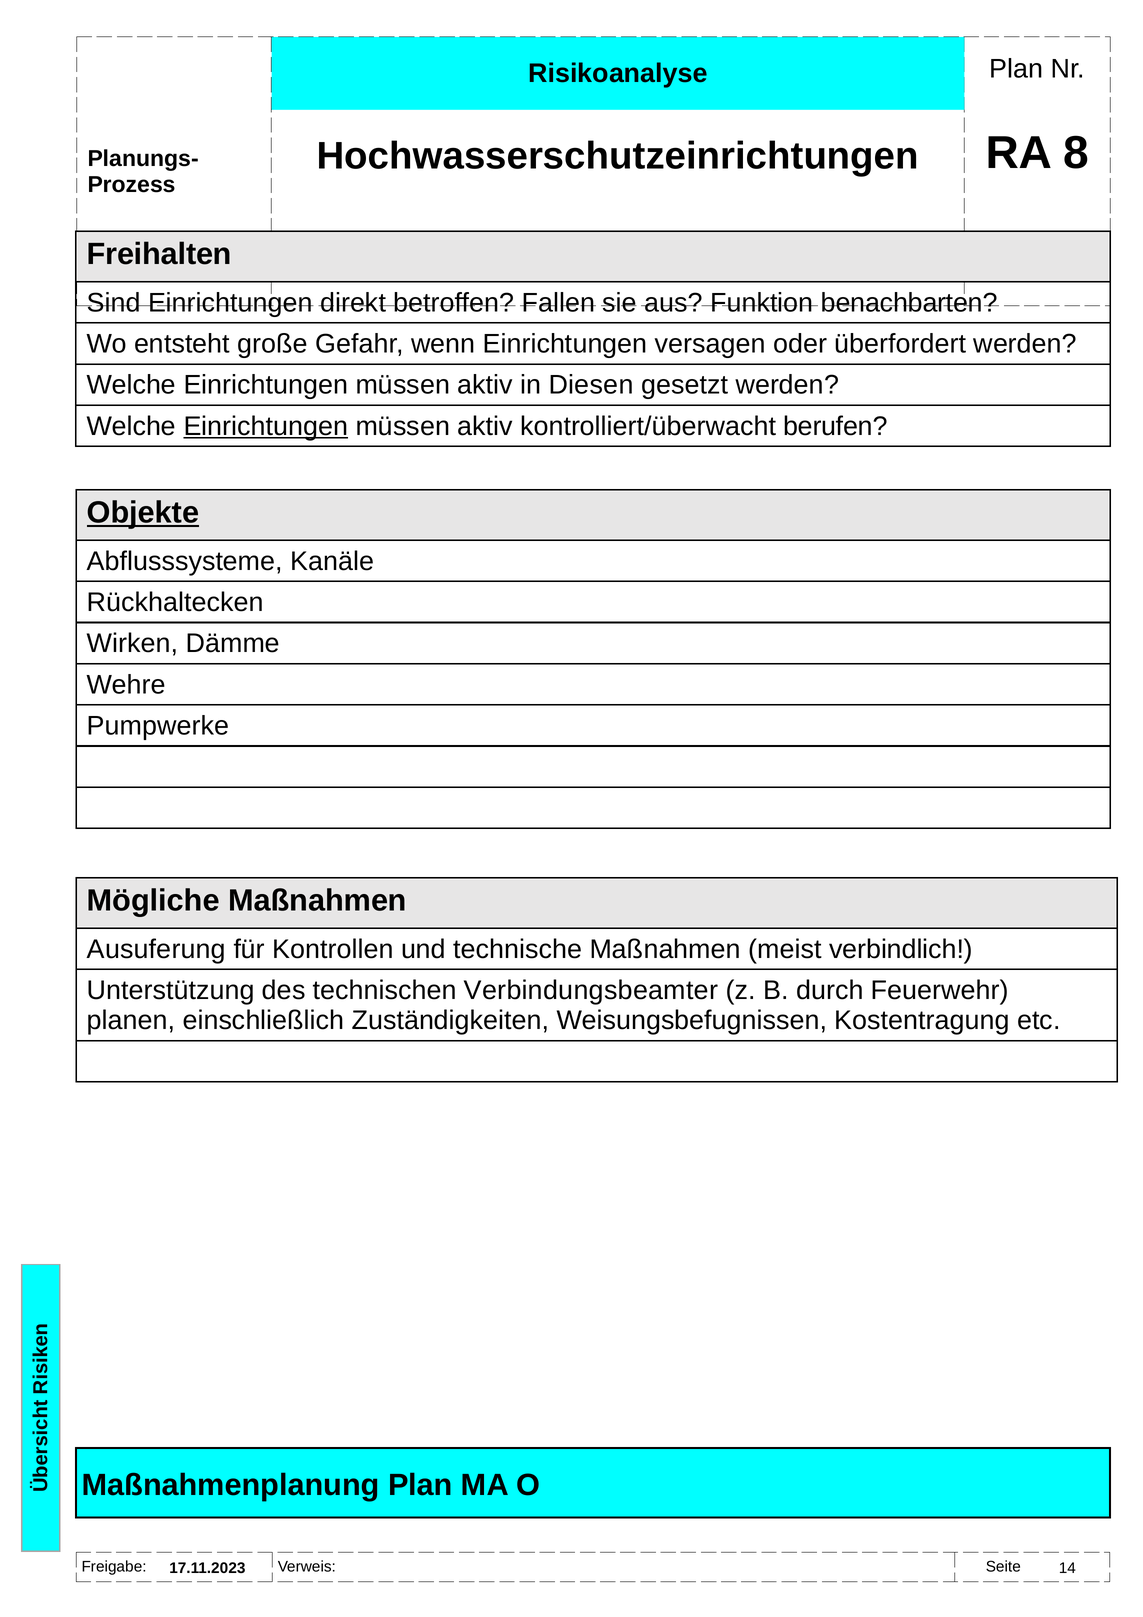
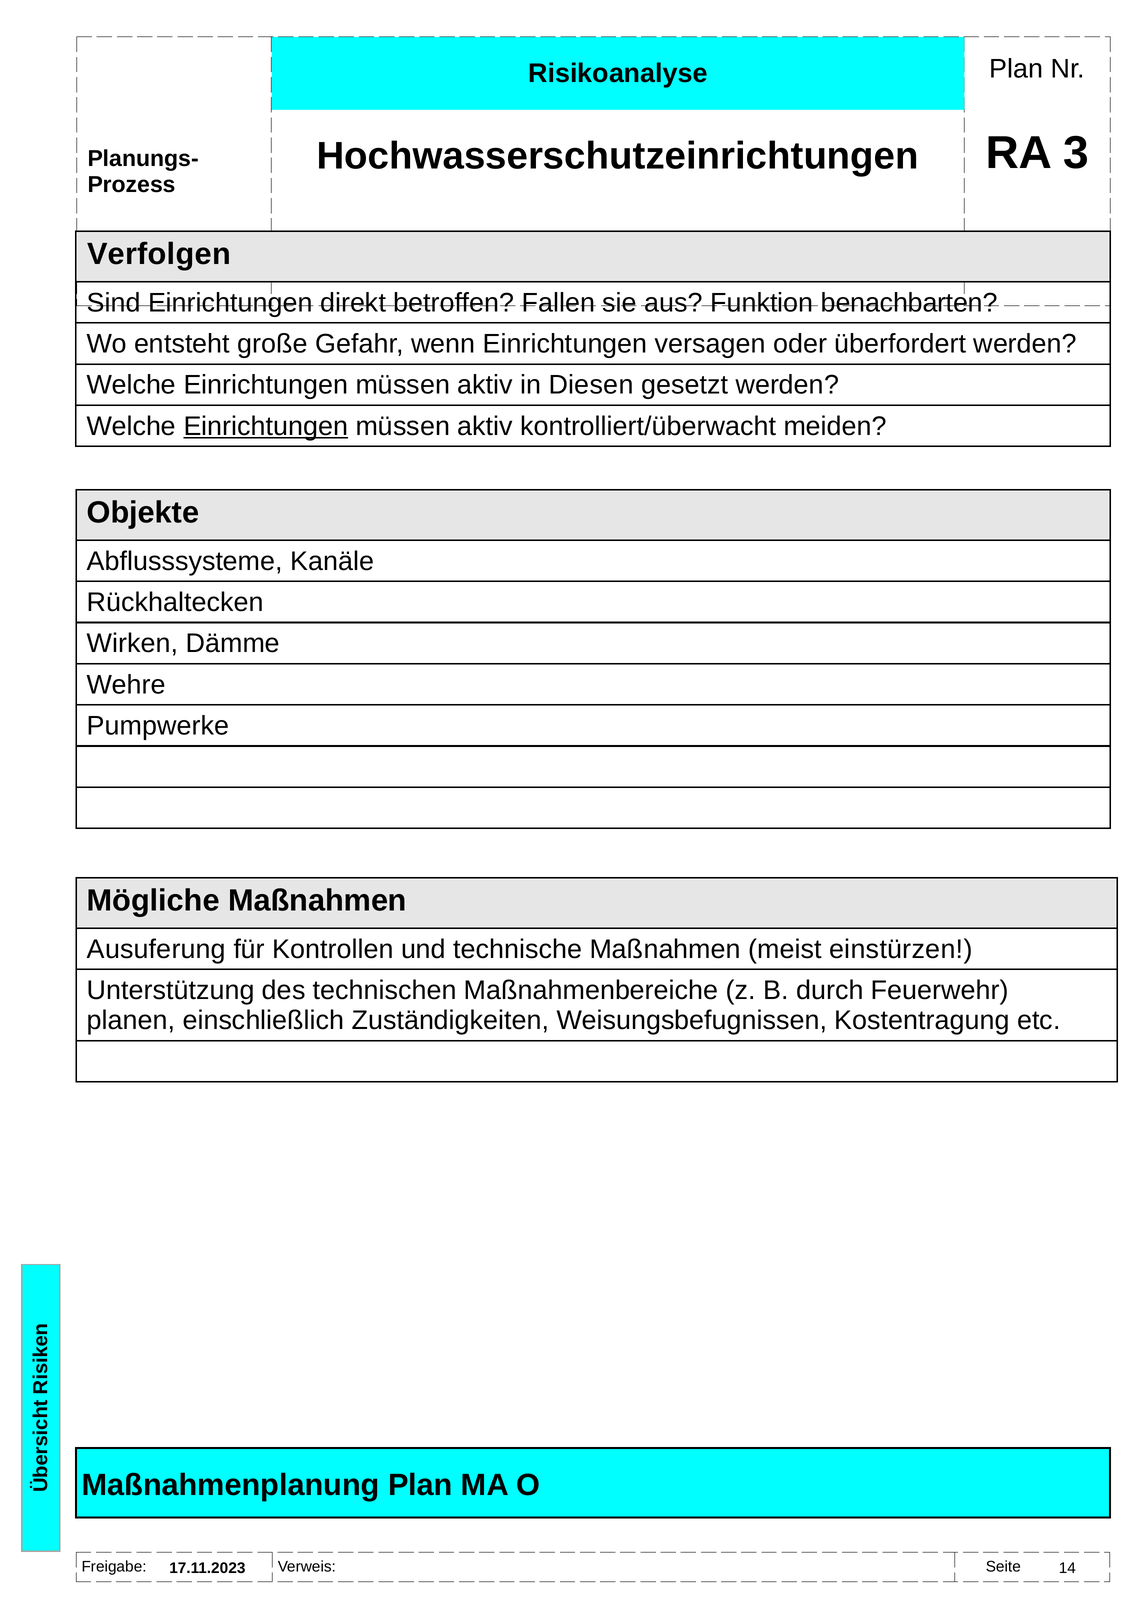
8: 8 -> 3
Freihalten: Freihalten -> Verfolgen
berufen: berufen -> meiden
Objekte underline: present -> none
verbindlich: verbindlich -> einstürzen
Verbindungsbeamter: Verbindungsbeamter -> Maßnahmenbereiche
